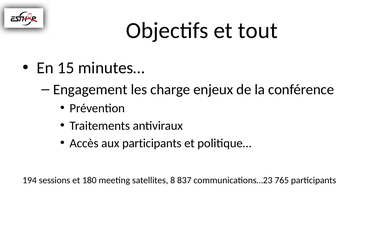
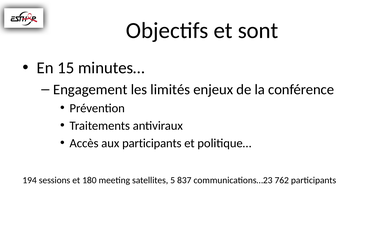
tout: tout -> sont
charge: charge -> limités
8: 8 -> 5
765: 765 -> 762
